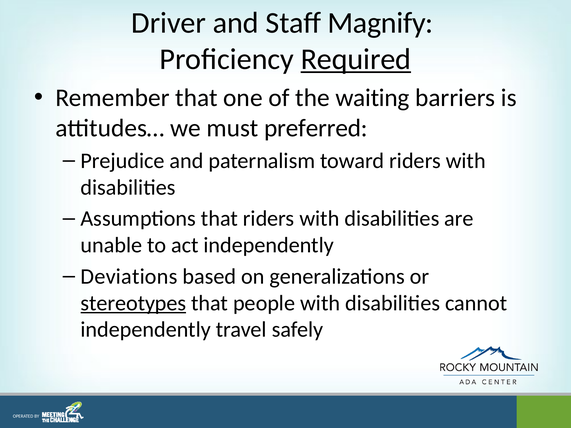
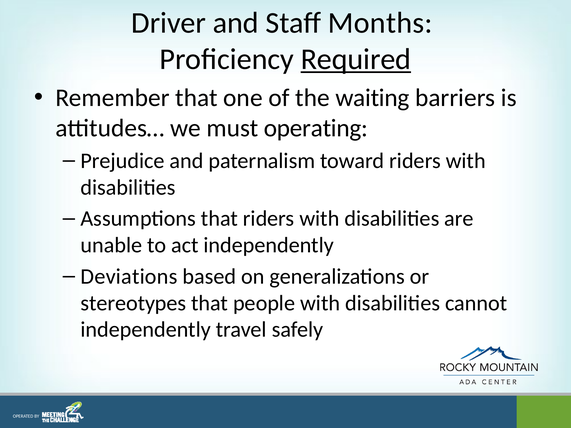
Magnify: Magnify -> Months
preferred: preferred -> operating
stereotypes underline: present -> none
